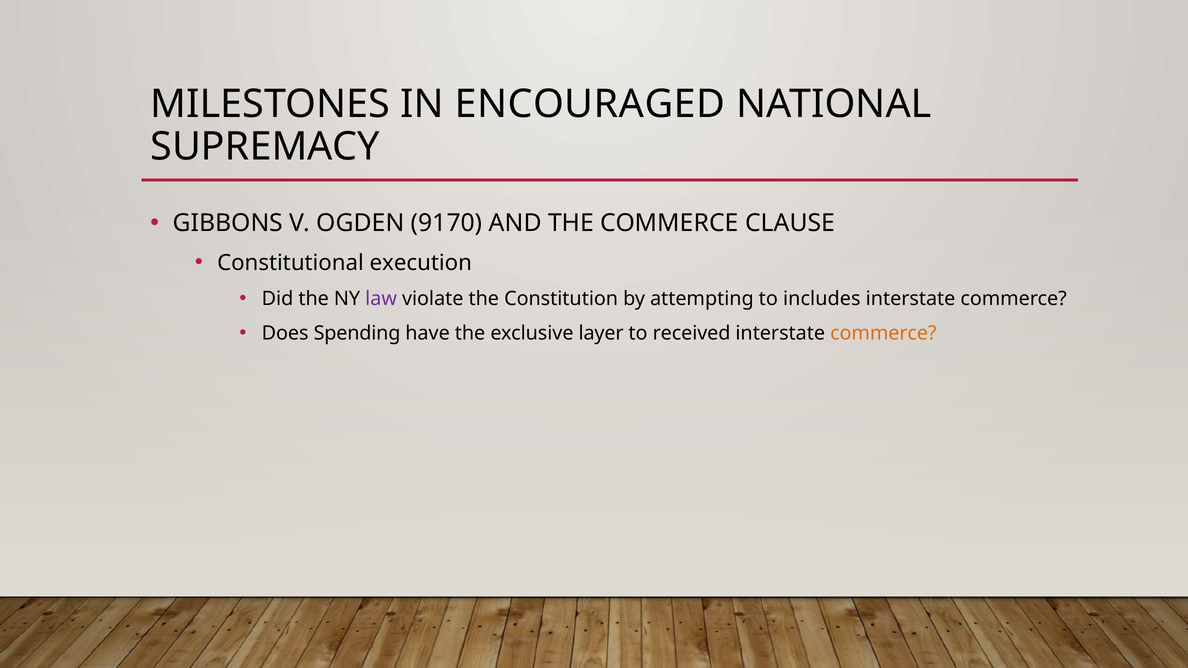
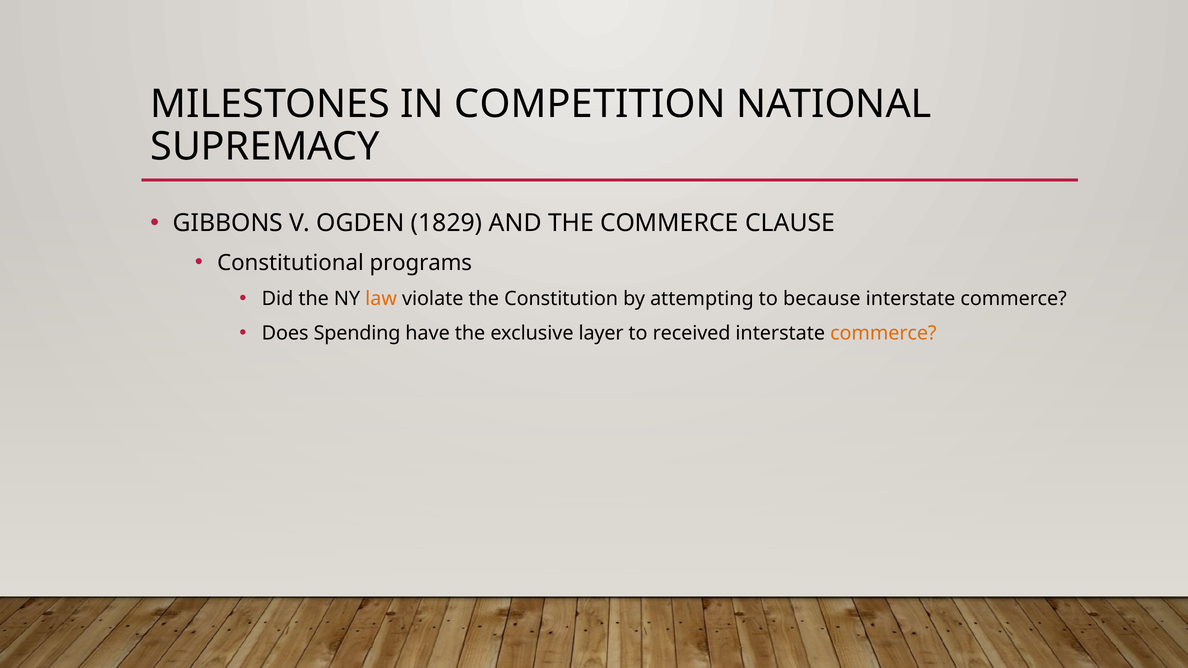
ENCOURAGED: ENCOURAGED -> COMPETITION
9170: 9170 -> 1829
execution: execution -> programs
law colour: purple -> orange
includes: includes -> because
